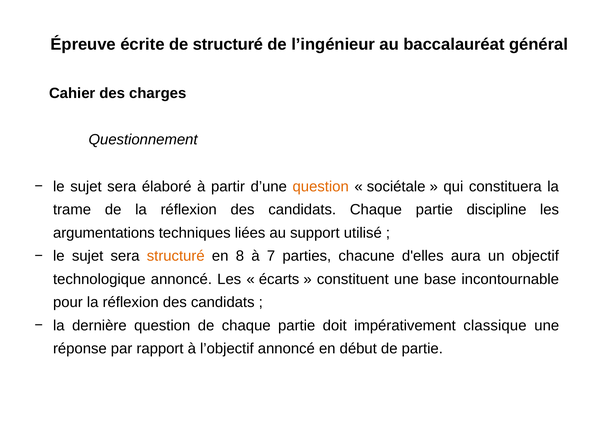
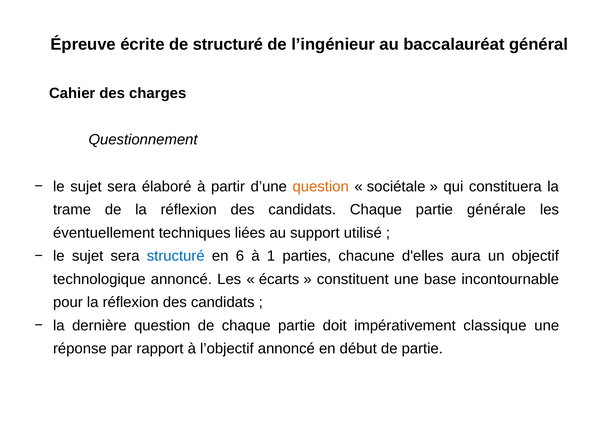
discipline: discipline -> générale
argumentations: argumentations -> éventuellement
structuré at (176, 256) colour: orange -> blue
8: 8 -> 6
7: 7 -> 1
